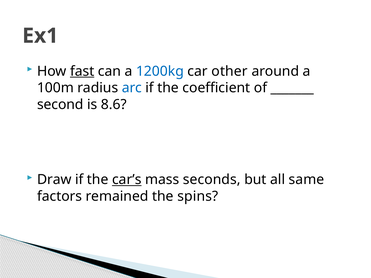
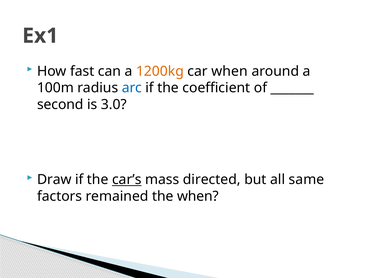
fast underline: present -> none
1200kg colour: blue -> orange
car other: other -> when
8.6: 8.6 -> 3.0
seconds: seconds -> directed
the spins: spins -> when
